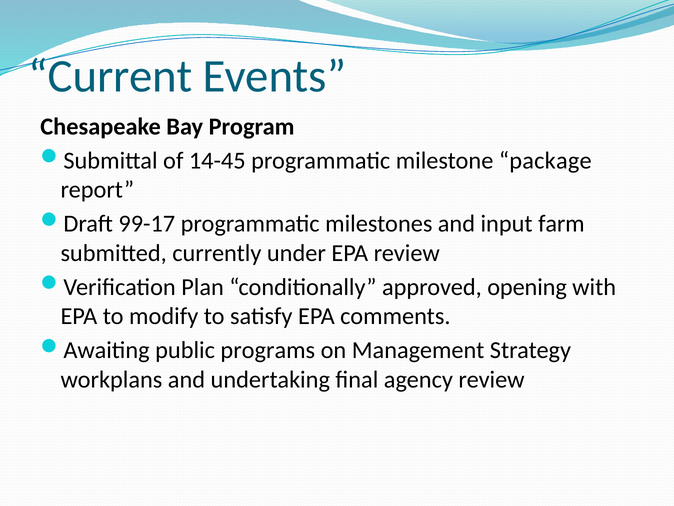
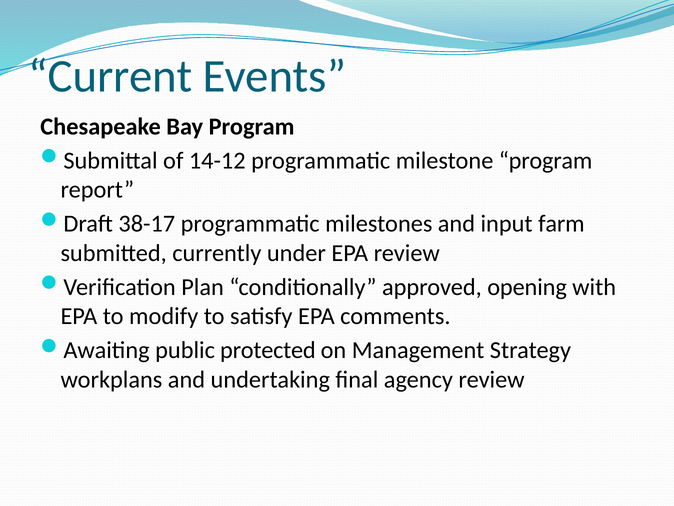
14-45: 14-45 -> 14-12
milestone package: package -> program
99-17: 99-17 -> 38-17
programs: programs -> protected
